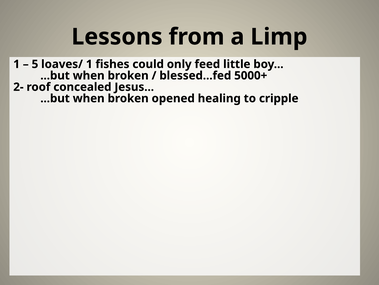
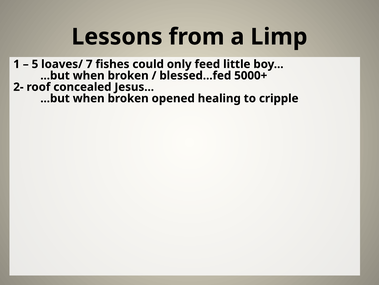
loaves/ 1: 1 -> 7
